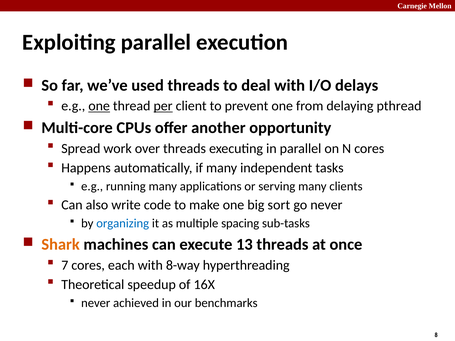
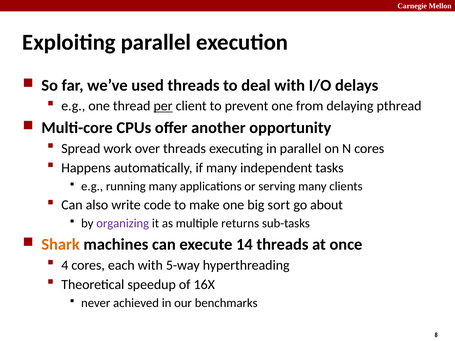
one at (99, 106) underline: present -> none
go never: never -> about
organizing colour: blue -> purple
spacing: spacing -> returns
13: 13 -> 14
7: 7 -> 4
8-way: 8-way -> 5-way
